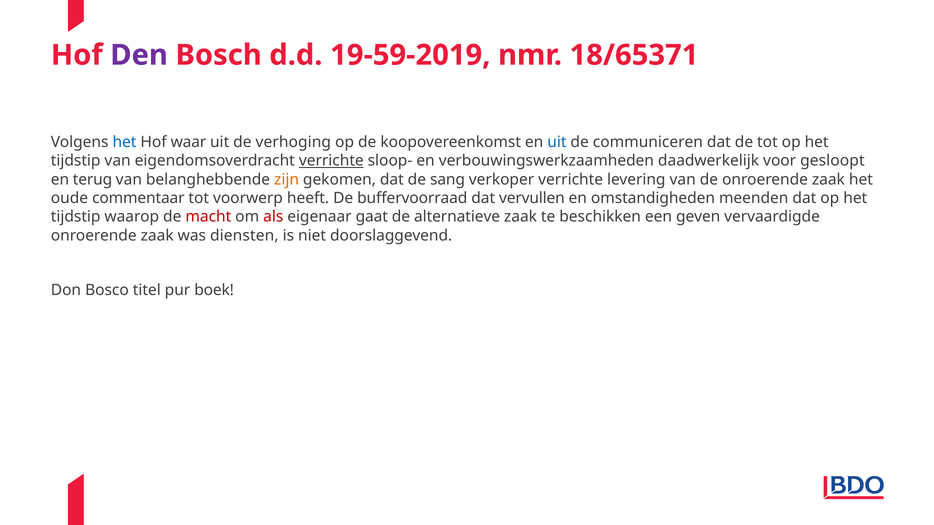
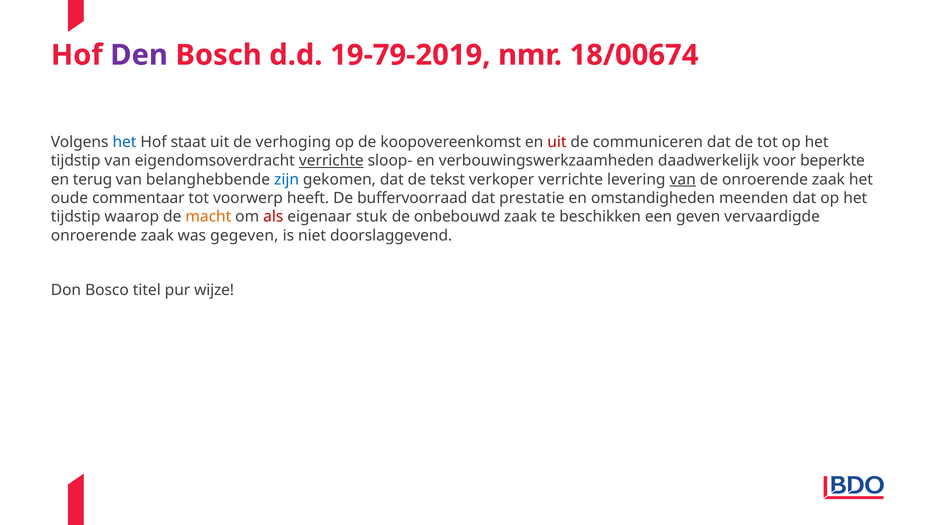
19-59-2019: 19-59-2019 -> 19-79-2019
18/65371: 18/65371 -> 18/00674
waar: waar -> staat
uit at (557, 142) colour: blue -> red
gesloopt: gesloopt -> beperkte
zijn colour: orange -> blue
sang: sang -> tekst
van at (683, 179) underline: none -> present
vervullen: vervullen -> prestatie
macht colour: red -> orange
gaat: gaat -> stuk
alternatieve: alternatieve -> onbebouwd
diensten: diensten -> gegeven
boek: boek -> wijze
